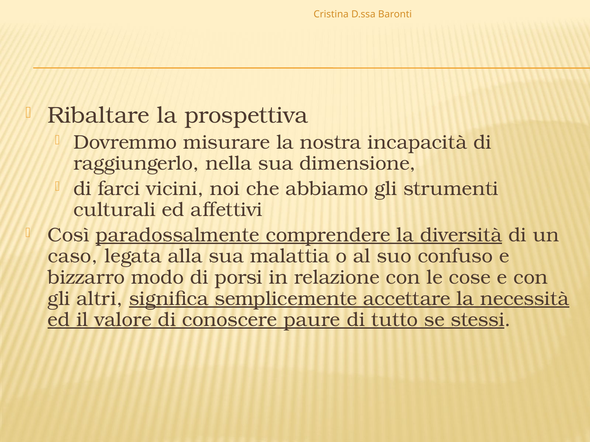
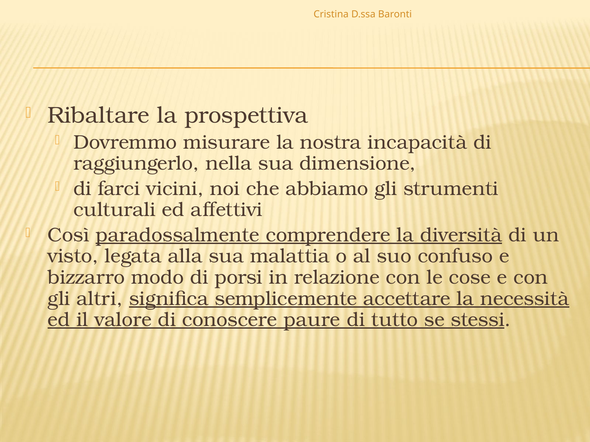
caso: caso -> visto
